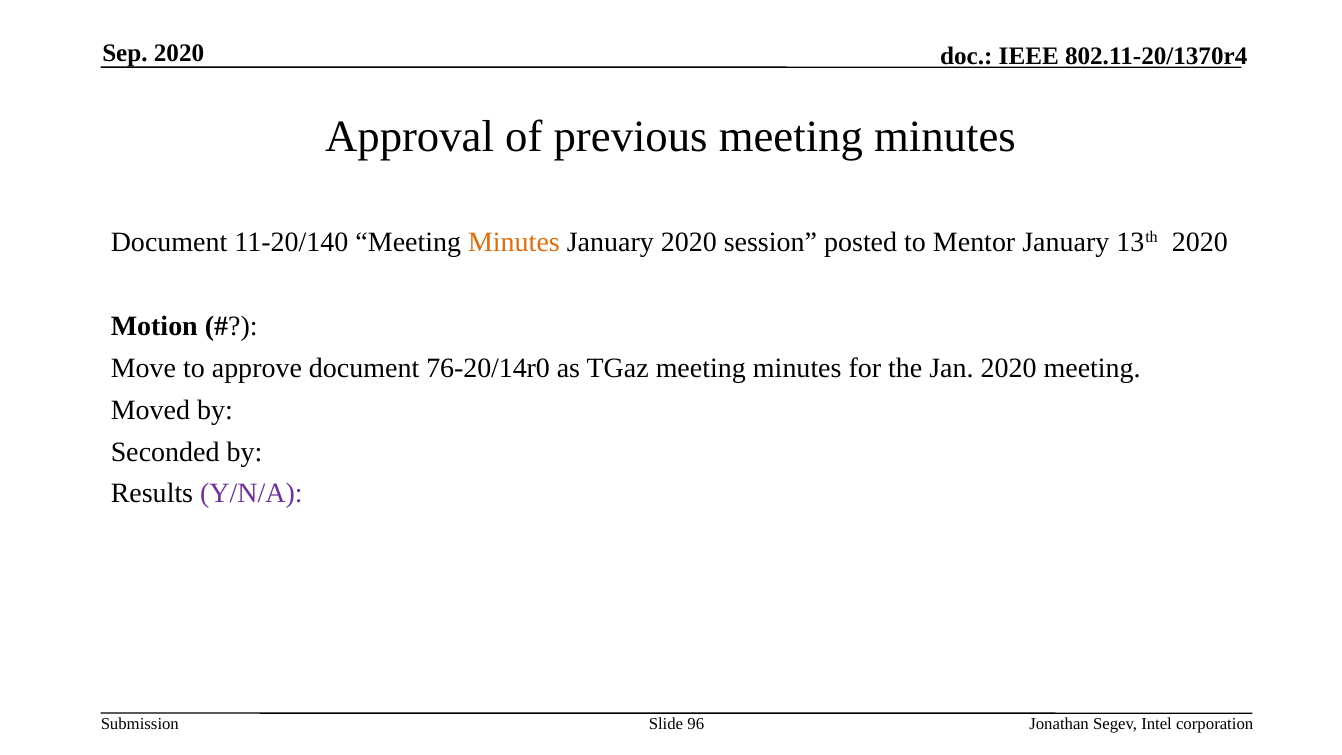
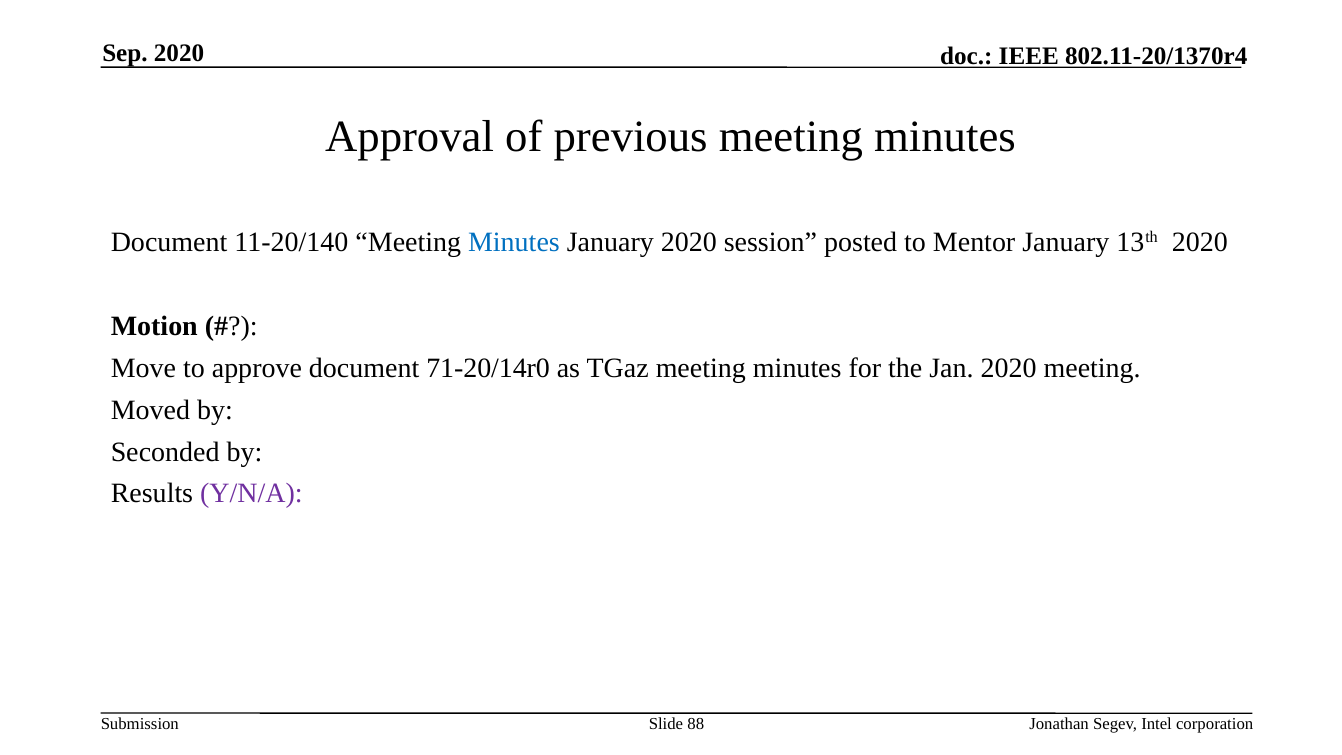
Minutes at (514, 242) colour: orange -> blue
76-20/14r0: 76-20/14r0 -> 71-20/14r0
96: 96 -> 88
